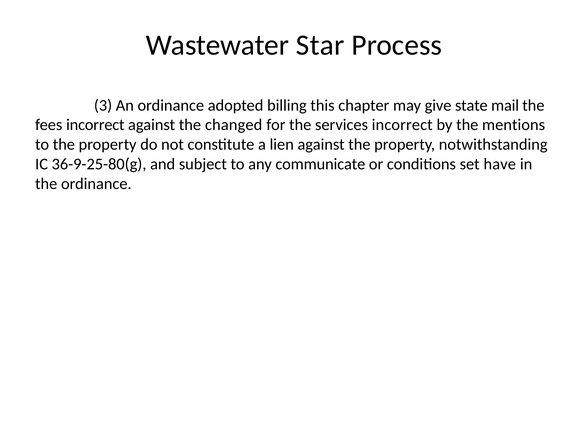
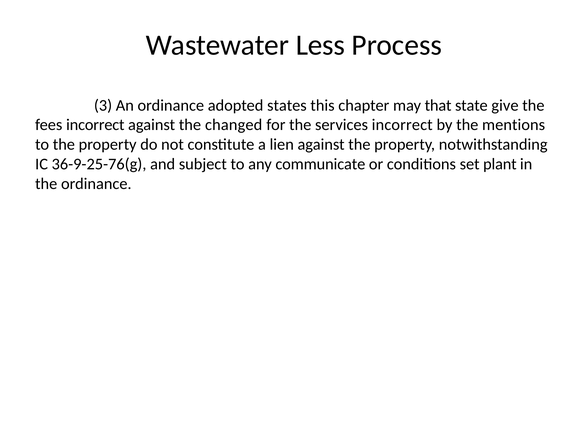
Star: Star -> Less
billing: billing -> states
give: give -> that
mail: mail -> give
36-9-25-80(g: 36-9-25-80(g -> 36-9-25-76(g
have: have -> plant
